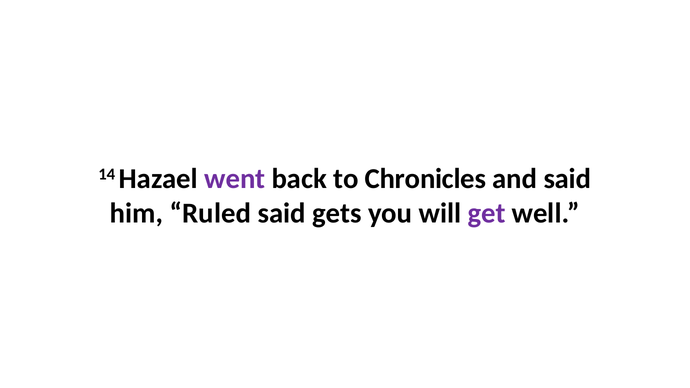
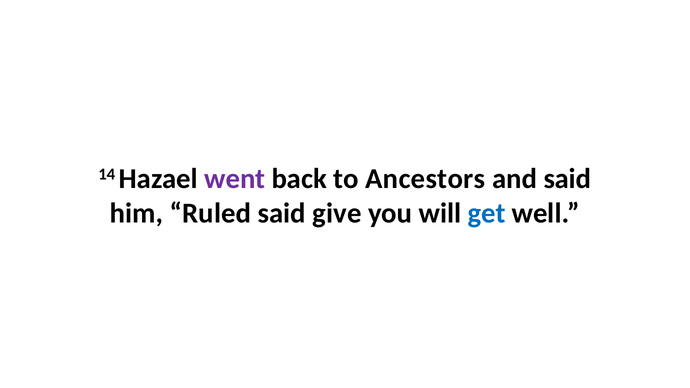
Chronicles: Chronicles -> Ancestors
gets: gets -> give
get colour: purple -> blue
